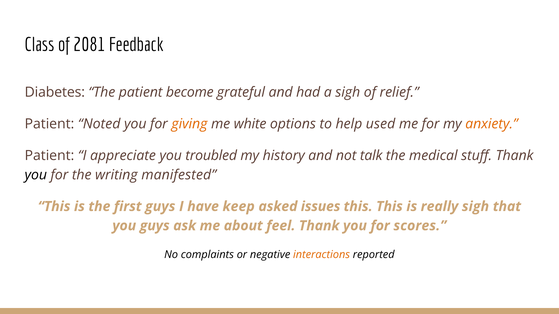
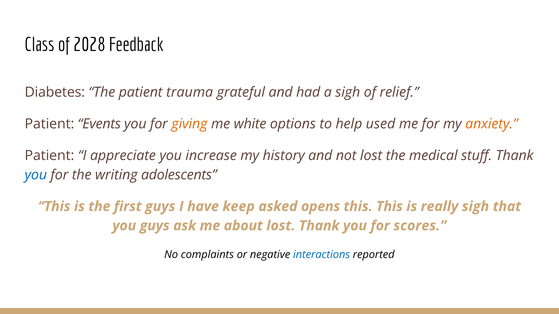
2081: 2081 -> 2028
become: become -> trauma
Noted: Noted -> Events
troubled: troubled -> increase
not talk: talk -> lost
you at (36, 175) colour: black -> blue
manifested: manifested -> adolescents
issues: issues -> opens
about feel: feel -> lost
interactions colour: orange -> blue
